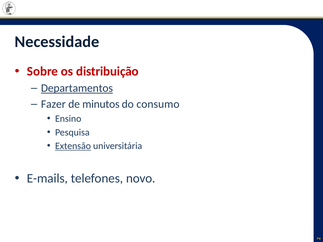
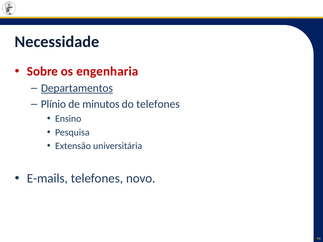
distribuição: distribuição -> engenharia
Fazer: Fazer -> Plínio
do consumo: consumo -> telefones
Extensão underline: present -> none
